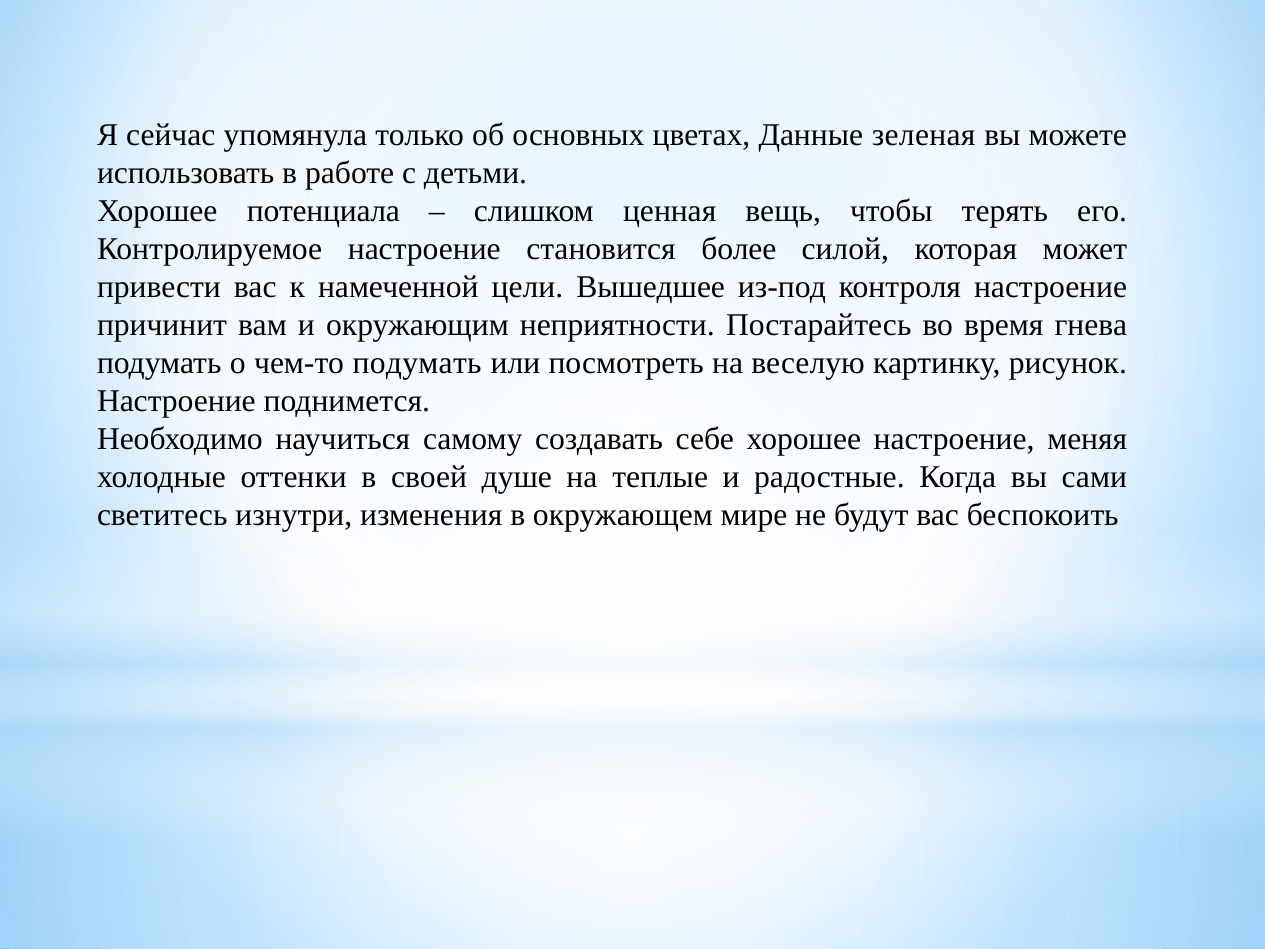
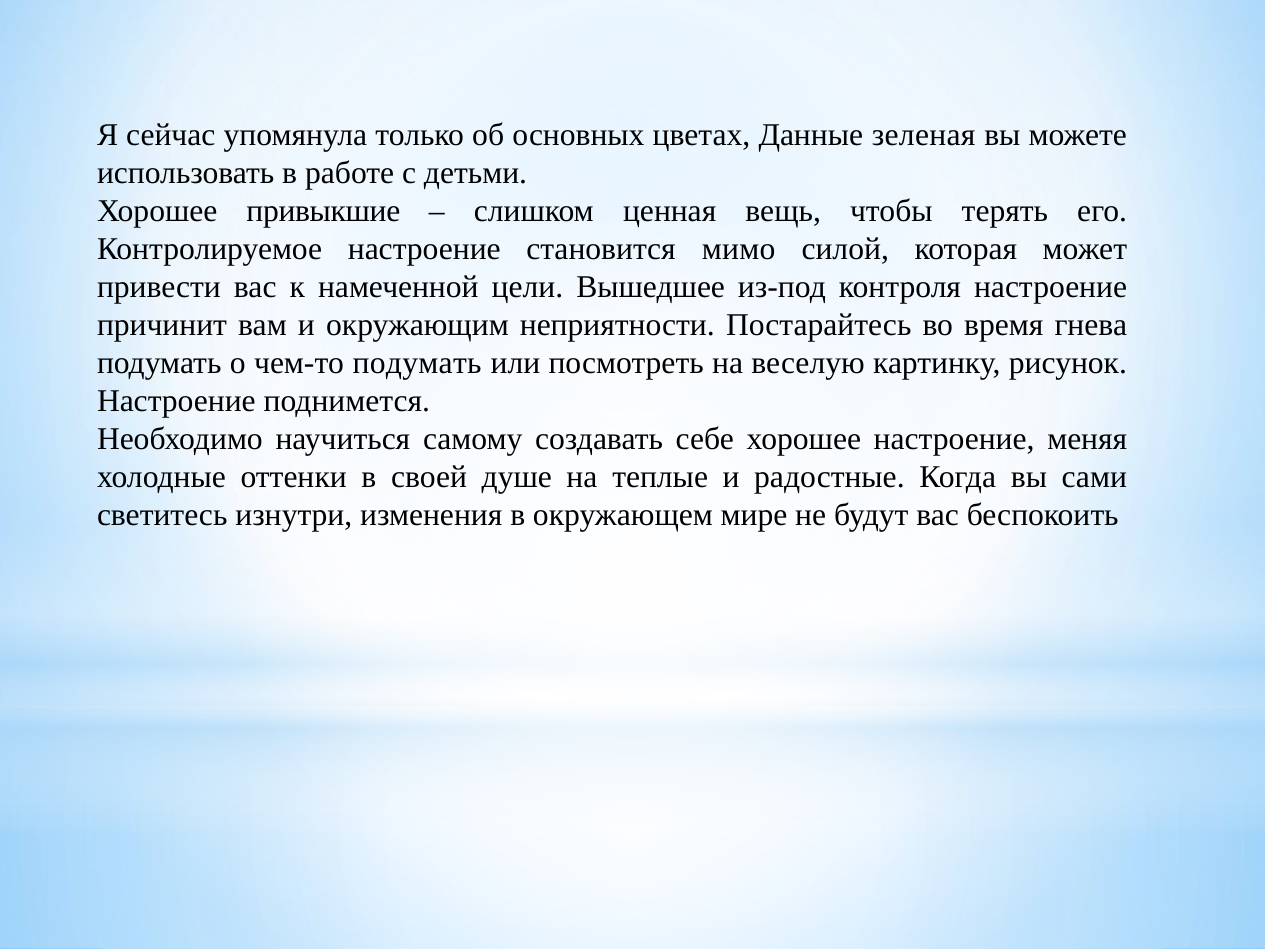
потенциала: потенциала -> привыкшие
более: более -> мимо
